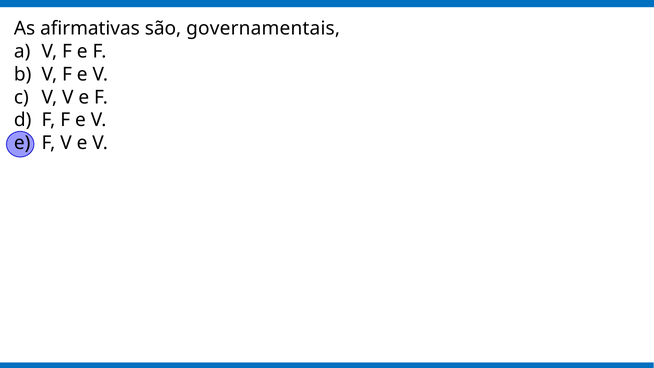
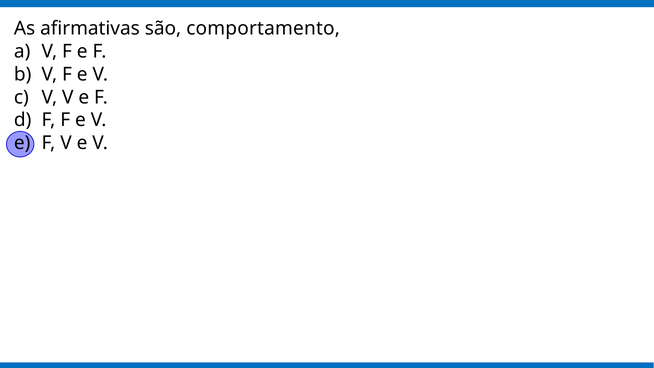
governamentais: governamentais -> comportamento
